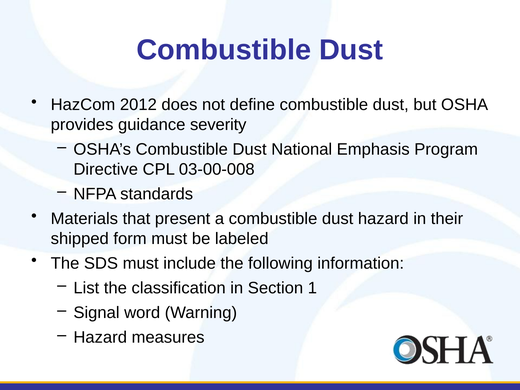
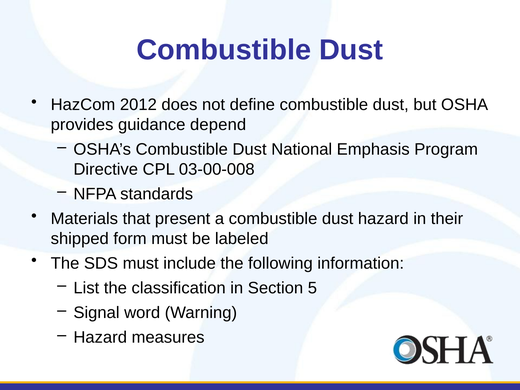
severity: severity -> depend
1: 1 -> 5
